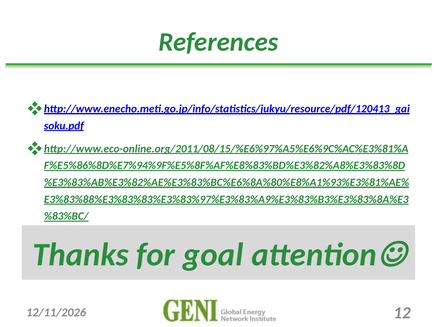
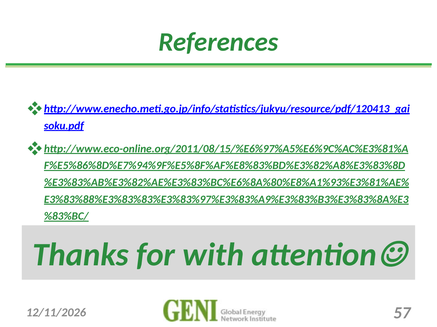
goal: goal -> with
12: 12 -> 57
